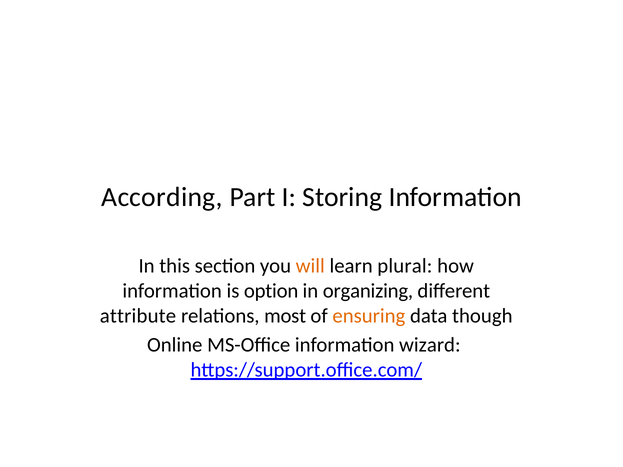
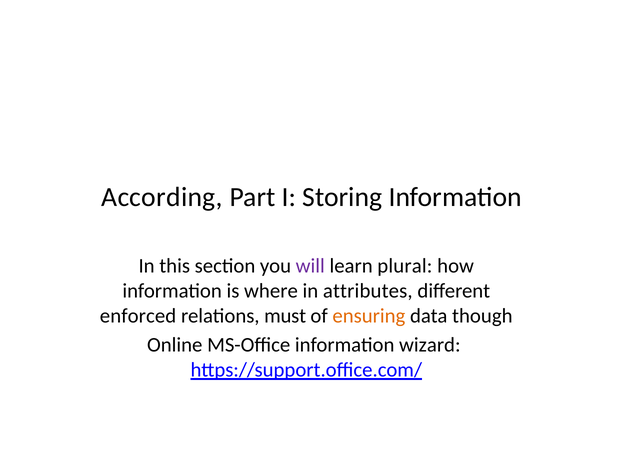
will colour: orange -> purple
option: option -> where
organizing: organizing -> attributes
attribute: attribute -> enforced
most: most -> must
